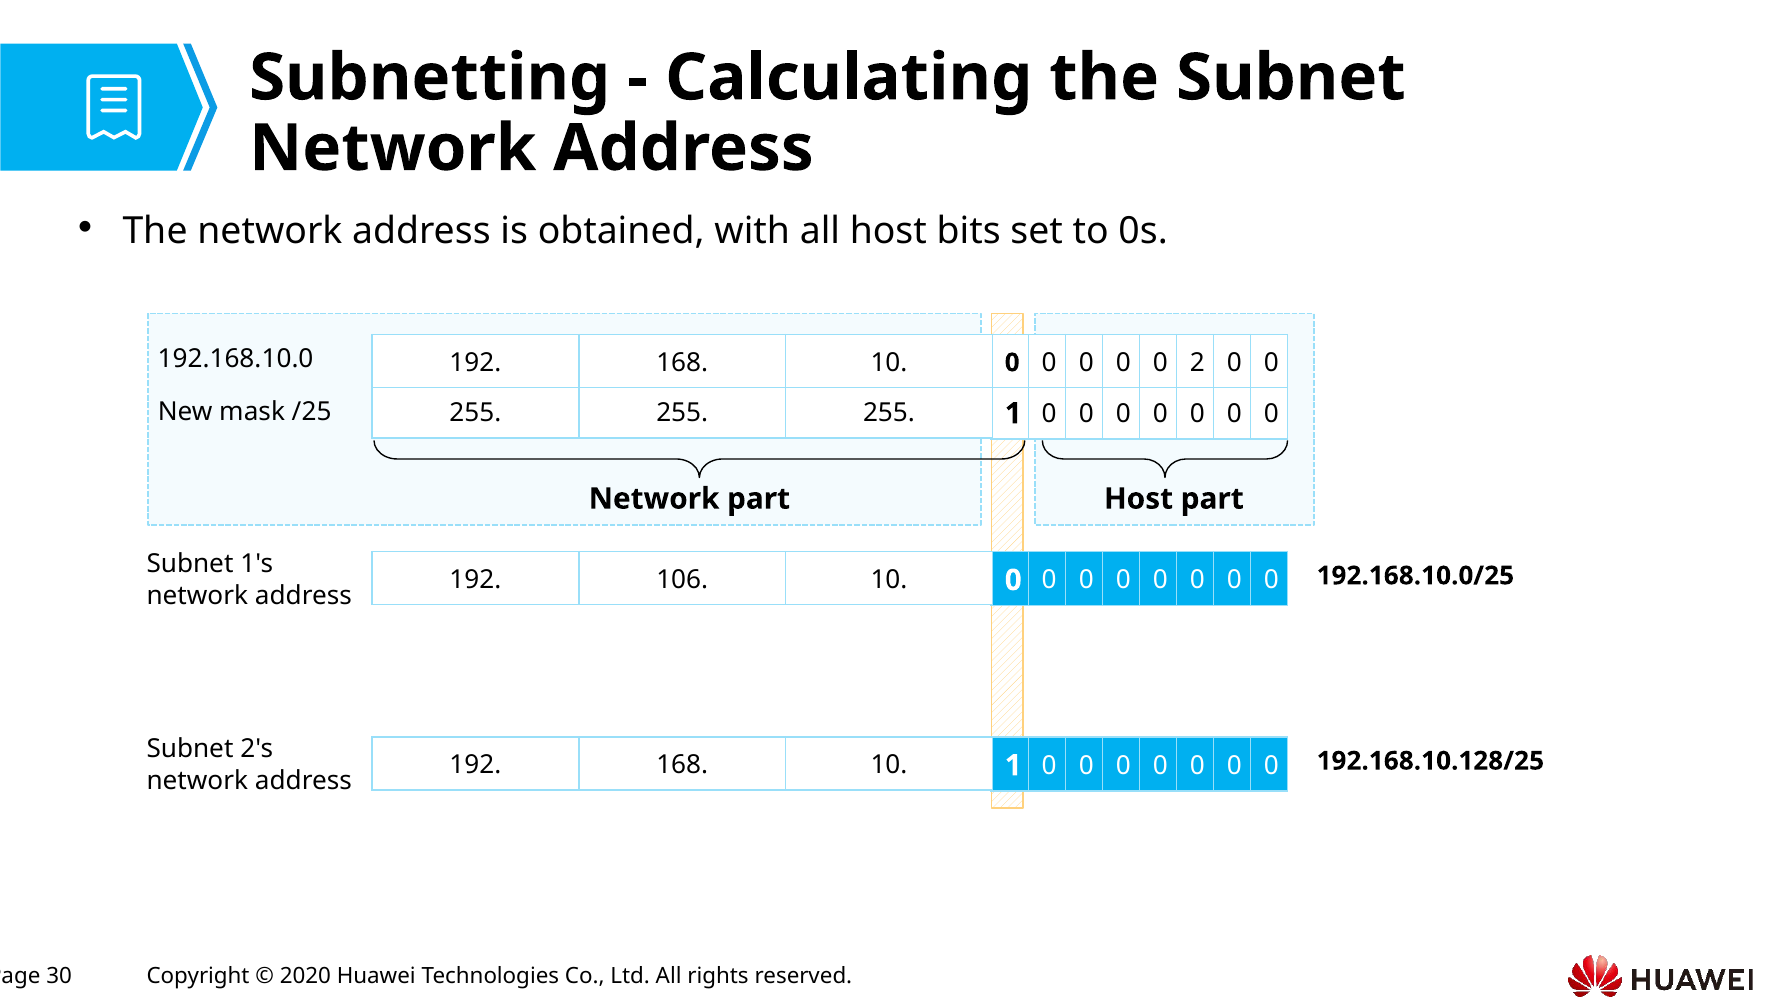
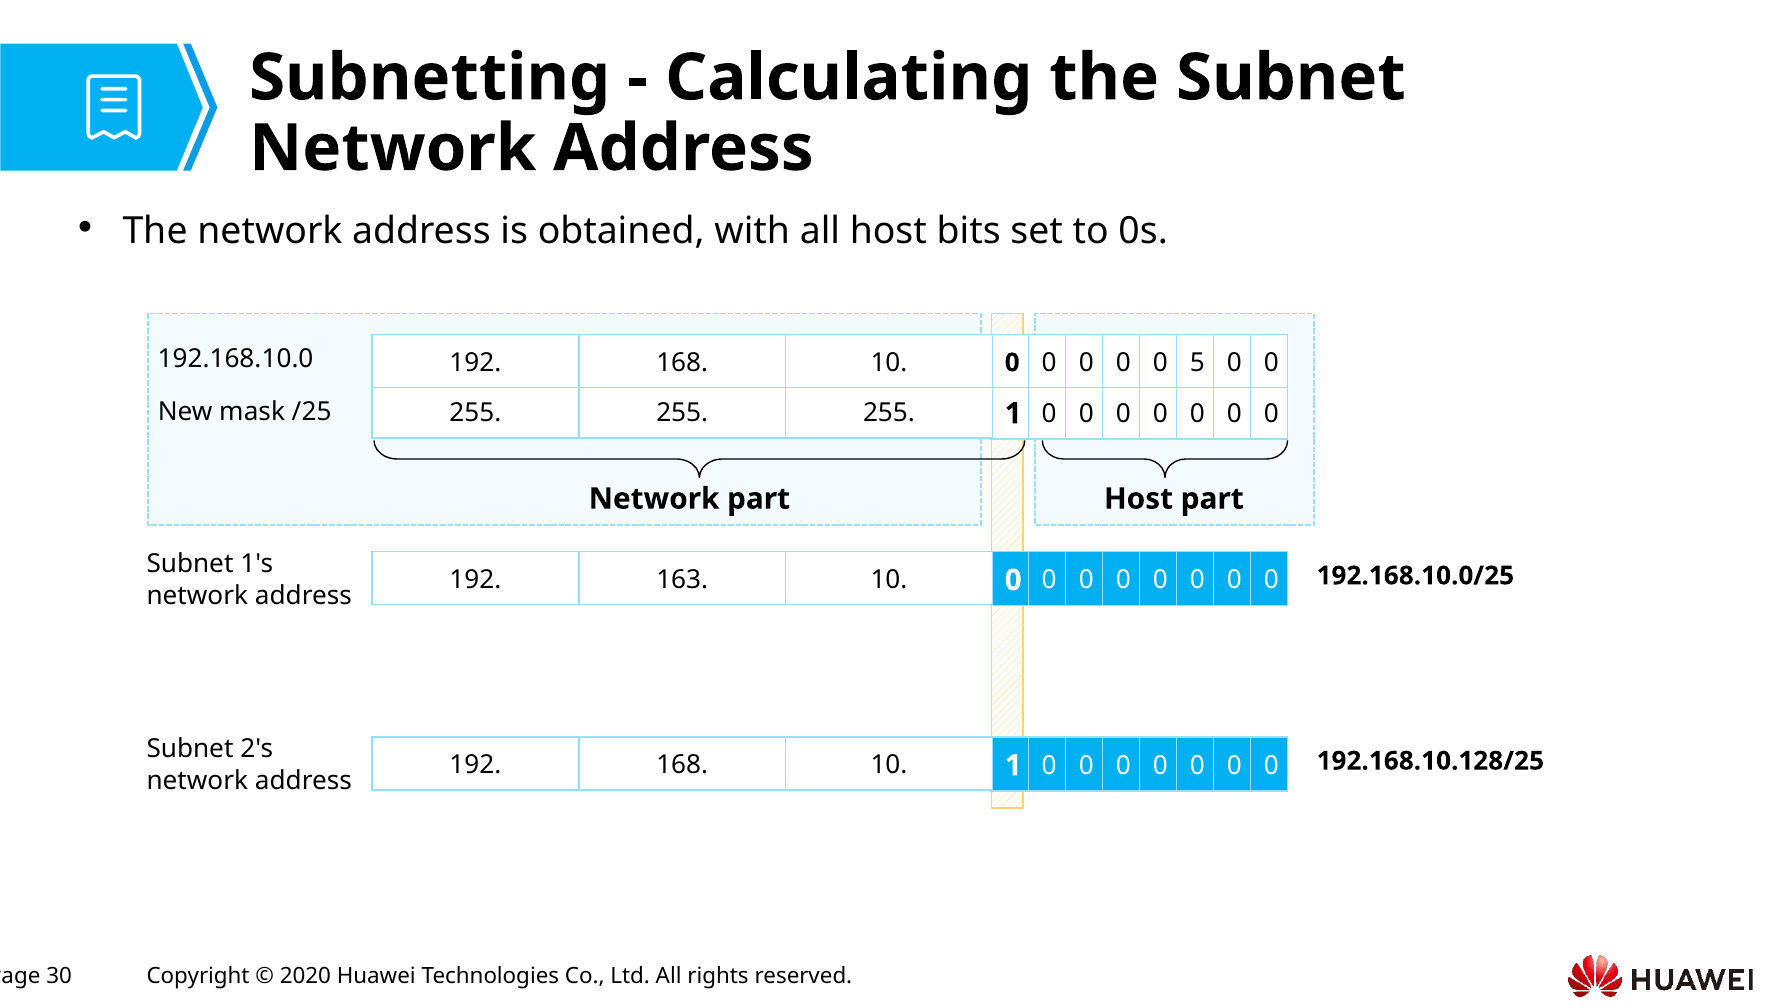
2: 2 -> 5
106: 106 -> 163
